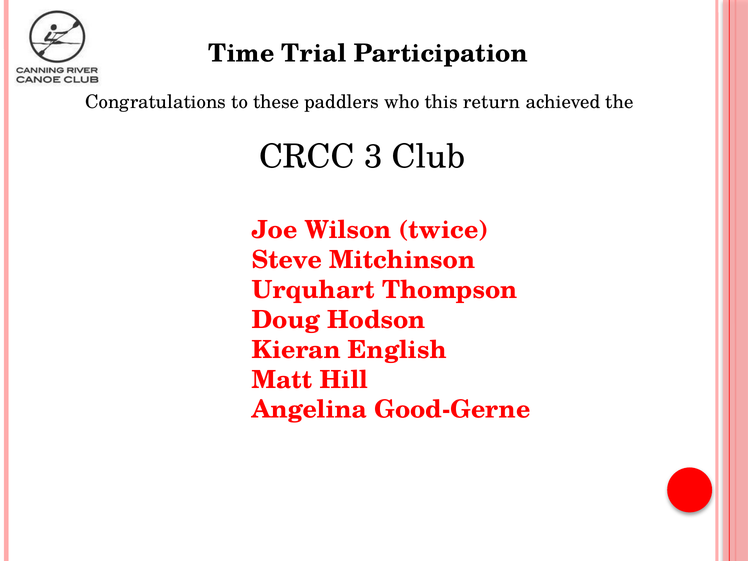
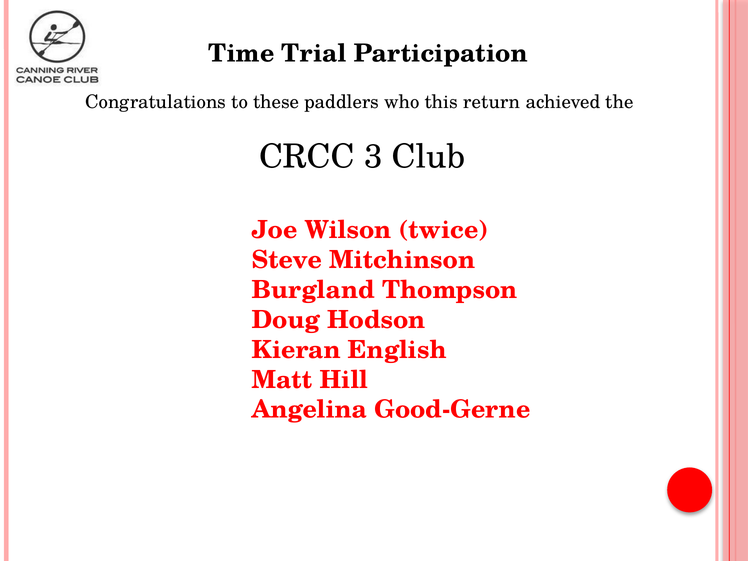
Urquhart: Urquhart -> Burgland
